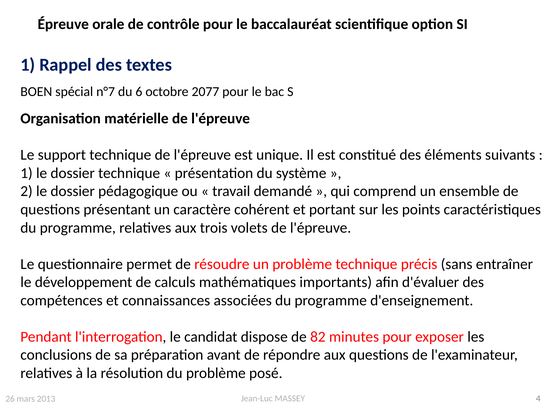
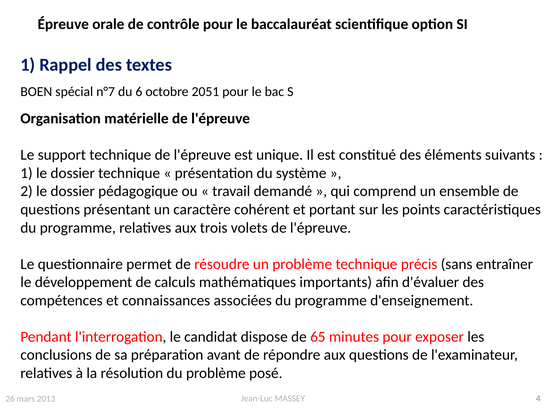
2077: 2077 -> 2051
82: 82 -> 65
